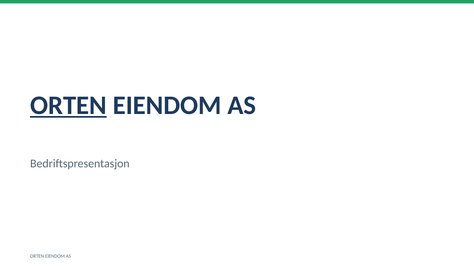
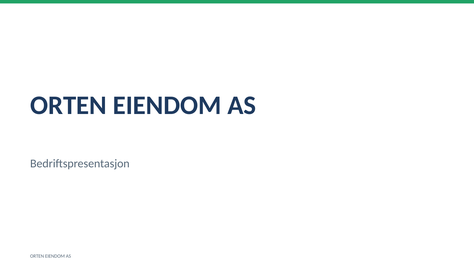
ORTEN at (68, 105) underline: present -> none
